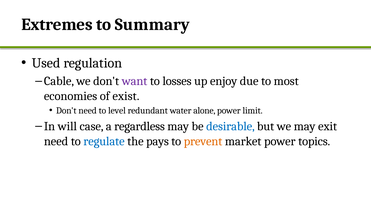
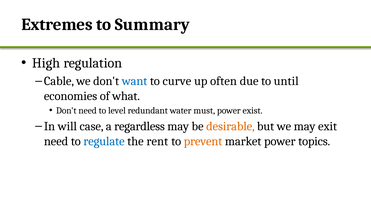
Used: Used -> High
want colour: purple -> blue
losses: losses -> curve
enjoy: enjoy -> often
most: most -> until
exist: exist -> what
alone: alone -> must
limit: limit -> exist
desirable colour: blue -> orange
pays: pays -> rent
